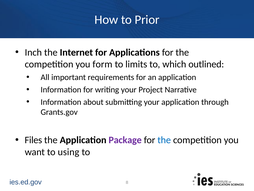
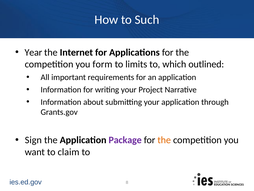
Prior: Prior -> Such
Inch: Inch -> Year
Files: Files -> Sign
the at (164, 140) colour: blue -> orange
using: using -> claim
